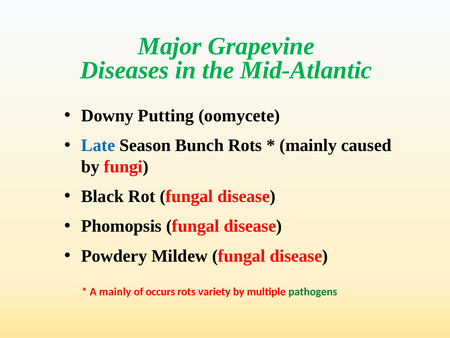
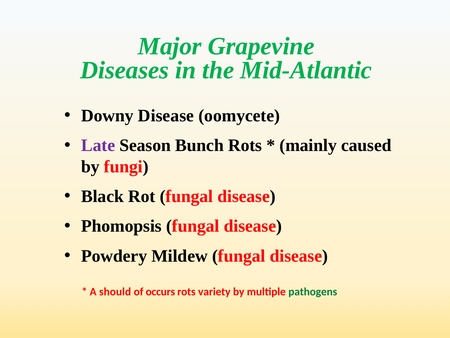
Downy Putting: Putting -> Disease
Late colour: blue -> purple
A mainly: mainly -> should
